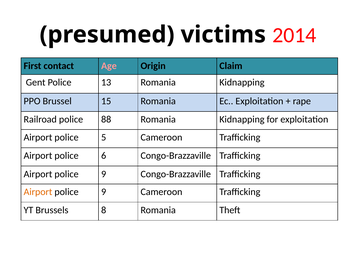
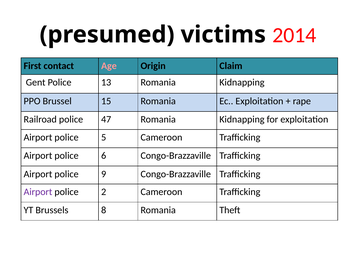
88: 88 -> 47
Airport at (38, 192) colour: orange -> purple
9 at (104, 192): 9 -> 2
